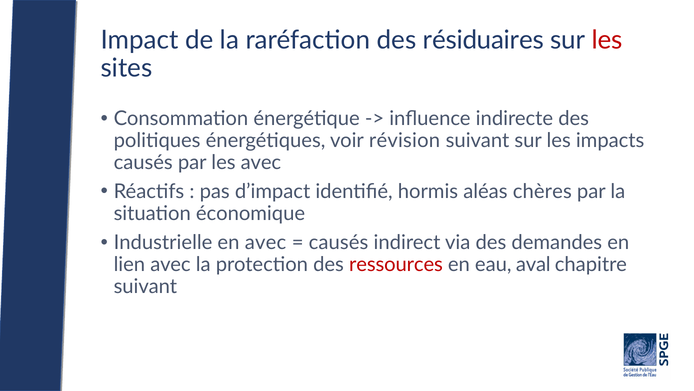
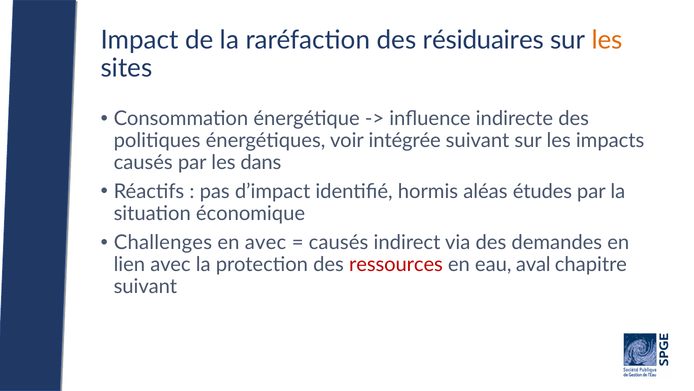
les at (607, 40) colour: red -> orange
révision: révision -> intégrée
les avec: avec -> dans
chères: chères -> études
Industrielle: Industrielle -> Challenges
